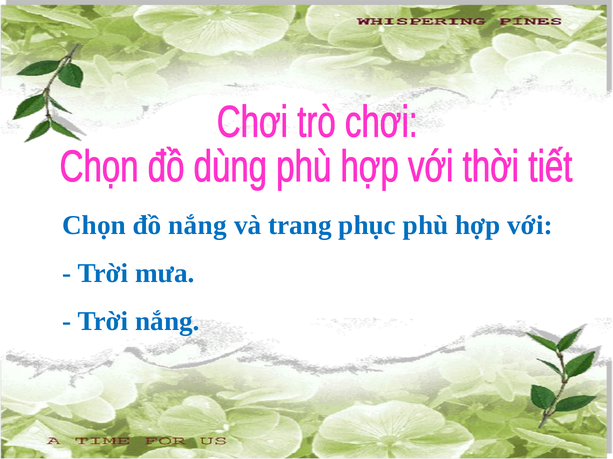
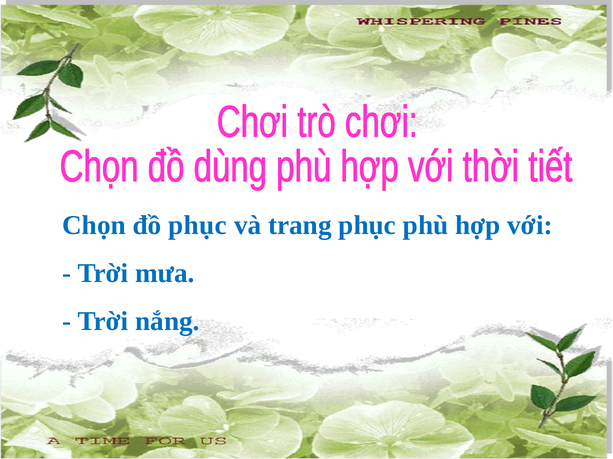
đồ nắng: nắng -> phục
